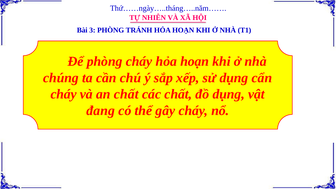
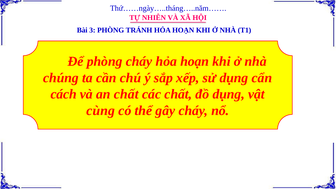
cháy at (64, 94): cháy -> cách
đang: đang -> cùng
